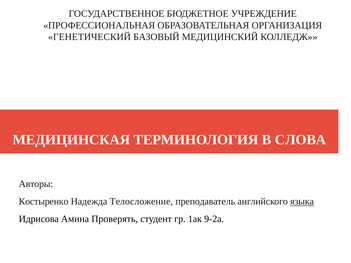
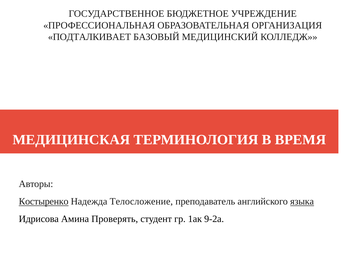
ГЕНЕТИЧЕСКИЙ: ГЕНЕТИЧЕСКИЙ -> ПОДТАЛКИВАЕТ
СЛОВА: СЛОВА -> ВРЕМЯ
Костыренко underline: none -> present
